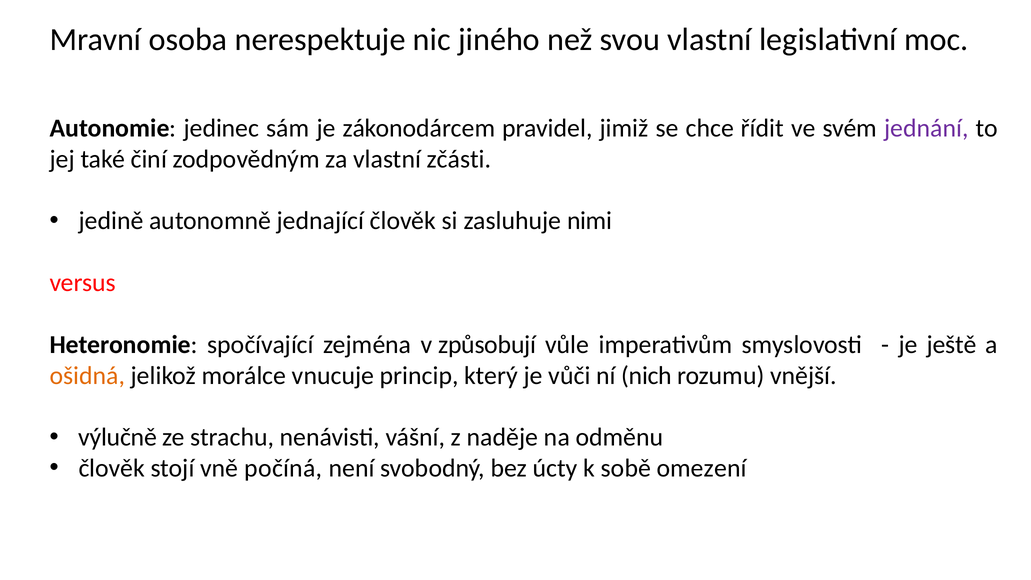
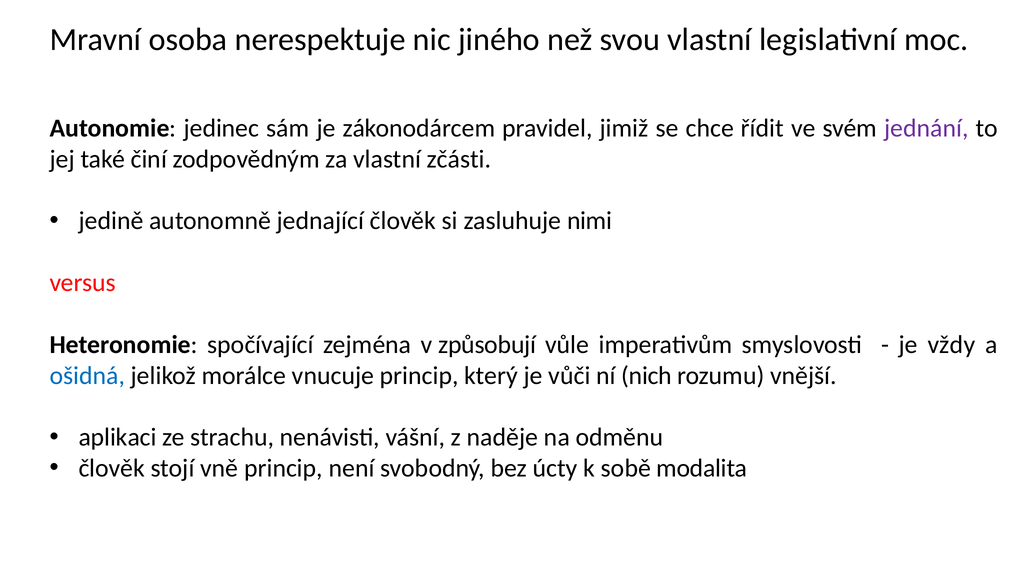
ještě: ještě -> vždy
ošidná colour: orange -> blue
výlučně: výlučně -> aplikaci
vně počíná: počíná -> princip
omezení: omezení -> modalita
